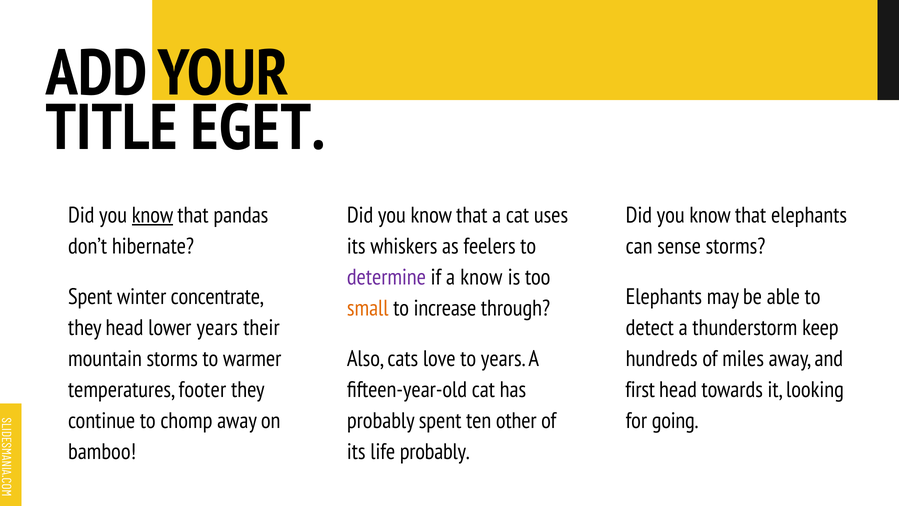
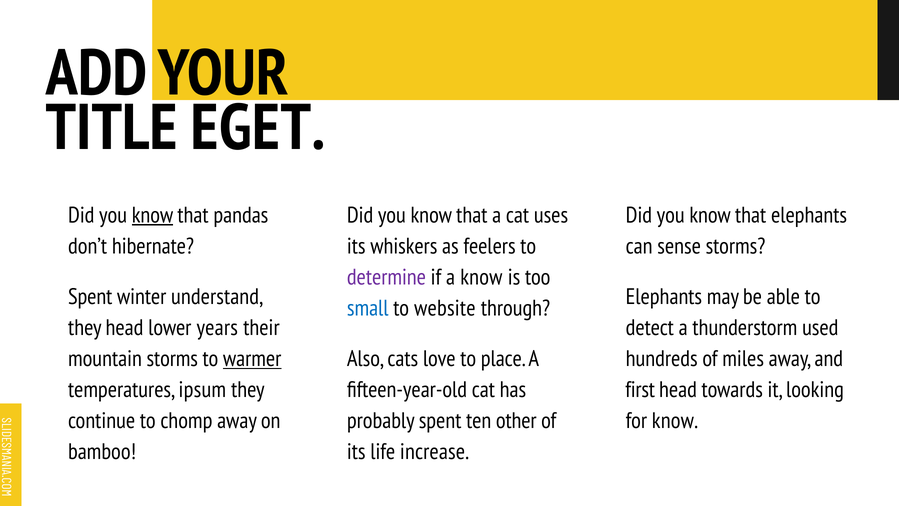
concentrate: concentrate -> understand
small colour: orange -> blue
increase: increase -> website
keep: keep -> used
warmer underline: none -> present
to years: years -> place
footer: footer -> ipsum
for going: going -> know
life probably: probably -> increase
